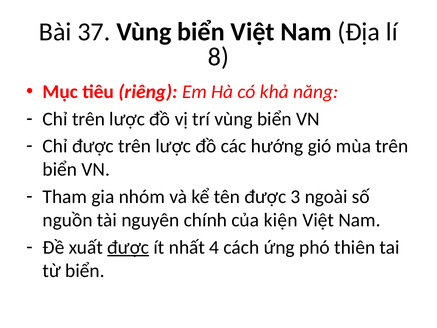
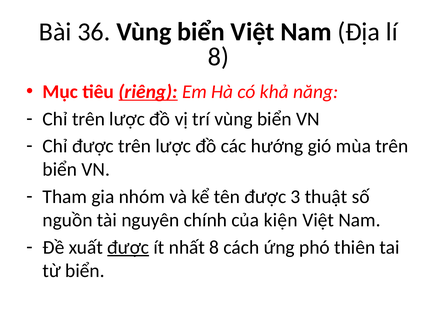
37: 37 -> 36
riêng underline: none -> present
ngoài: ngoài -> thuật
nhất 4: 4 -> 8
